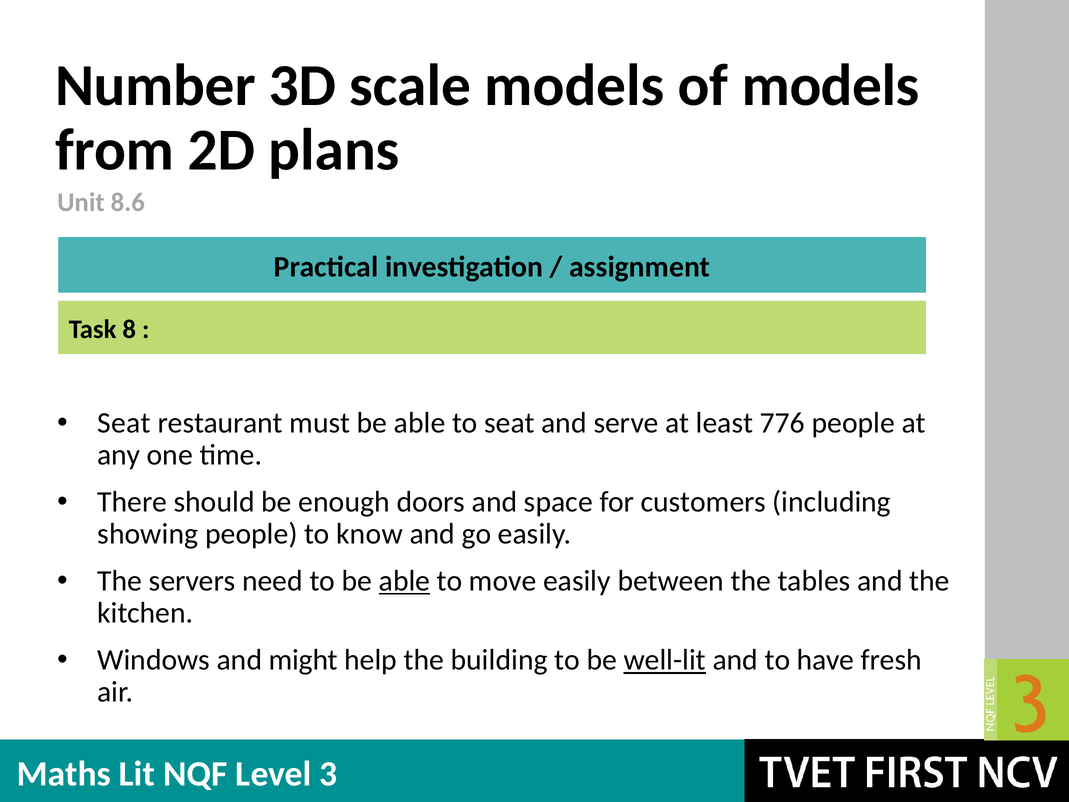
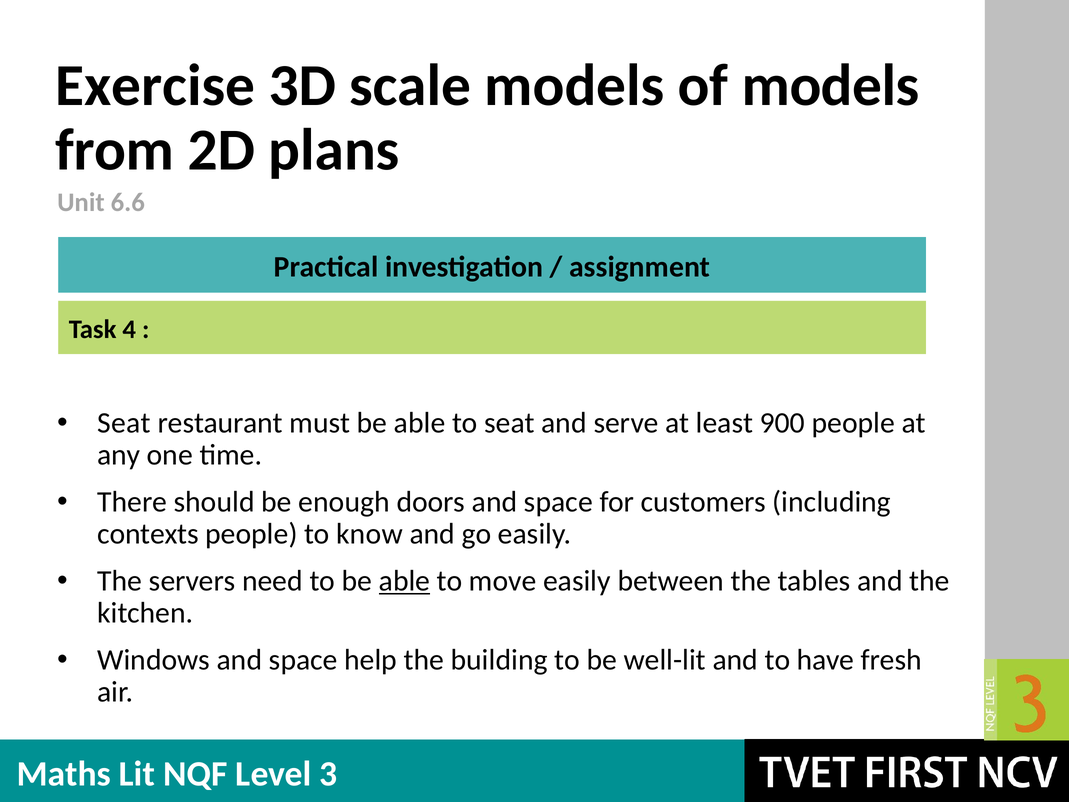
Number: Number -> Exercise
8.6: 8.6 -> 6.6
8: 8 -> 4
776: 776 -> 900
showing: showing -> contexts
Windows and might: might -> space
well-lit underline: present -> none
